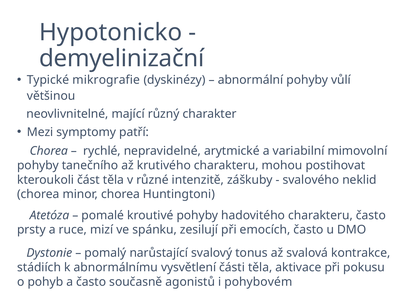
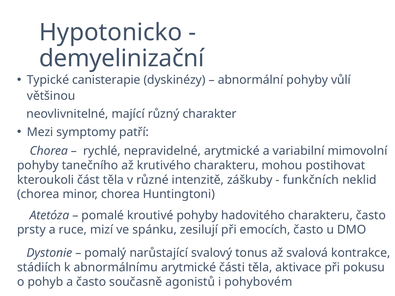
mikrografie: mikrografie -> canisterapie
svalového: svalového -> funkčních
abnormálnímu vysvětlení: vysvětlení -> arytmické
